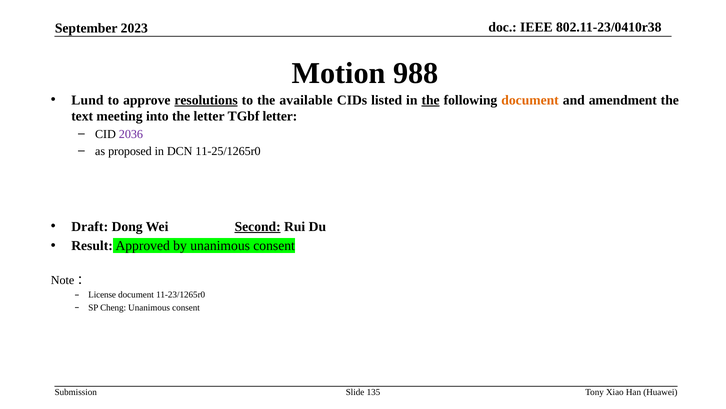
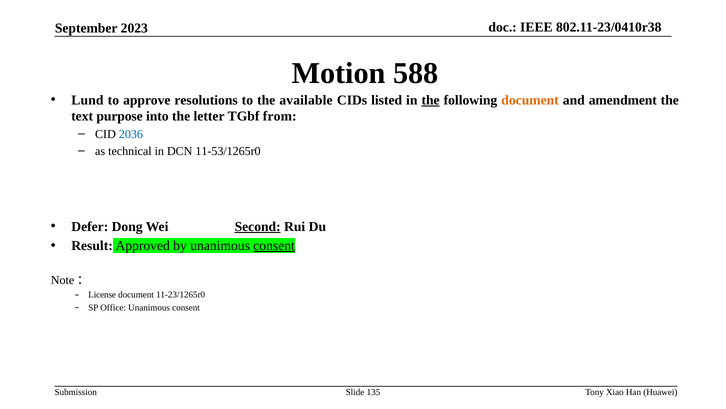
988: 988 -> 588
resolutions underline: present -> none
meeting: meeting -> purpose
TGbf letter: letter -> from
2036 colour: purple -> blue
proposed: proposed -> technical
11-25/1265r0: 11-25/1265r0 -> 11-53/1265r0
Draft: Draft -> Defer
consent at (274, 245) underline: none -> present
Cheng: Cheng -> Office
